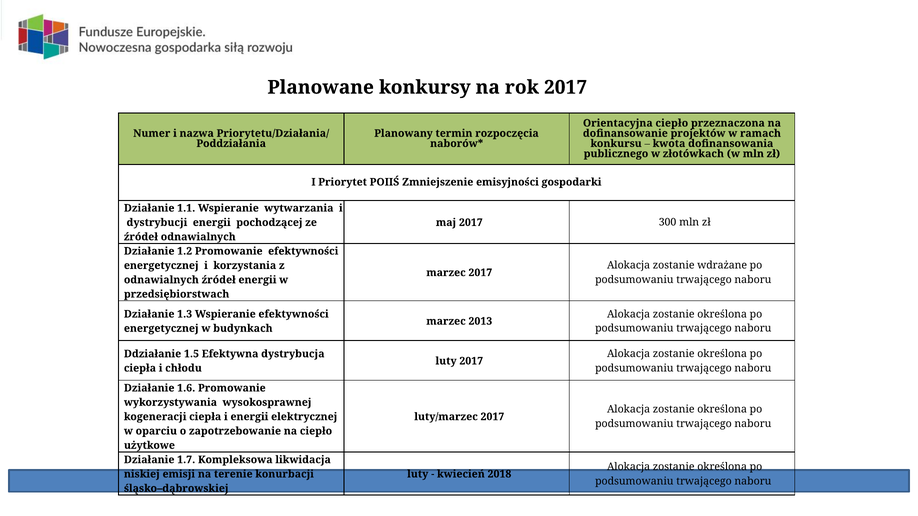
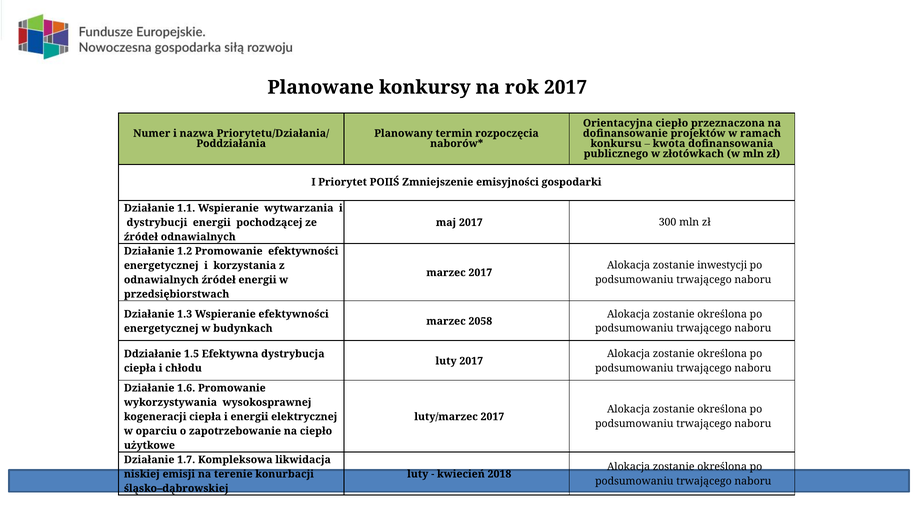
wdrażane: wdrażane -> inwestycji
2013: 2013 -> 2058
